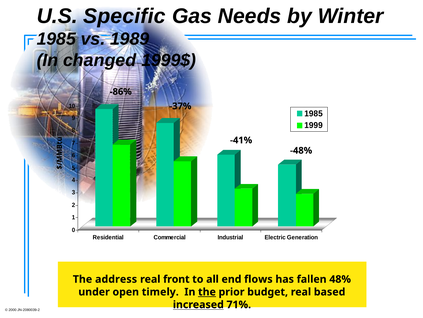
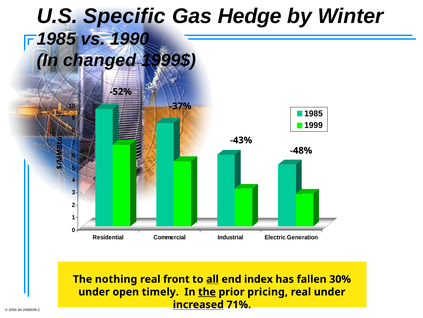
Needs: Needs -> Hedge
1989: 1989 -> 1990
-86%: -86% -> -52%
-41%: -41% -> -43%
address: address -> nothing
all underline: none -> present
flows: flows -> index
48%: 48% -> 30%
budget: budget -> pricing
real based: based -> under
